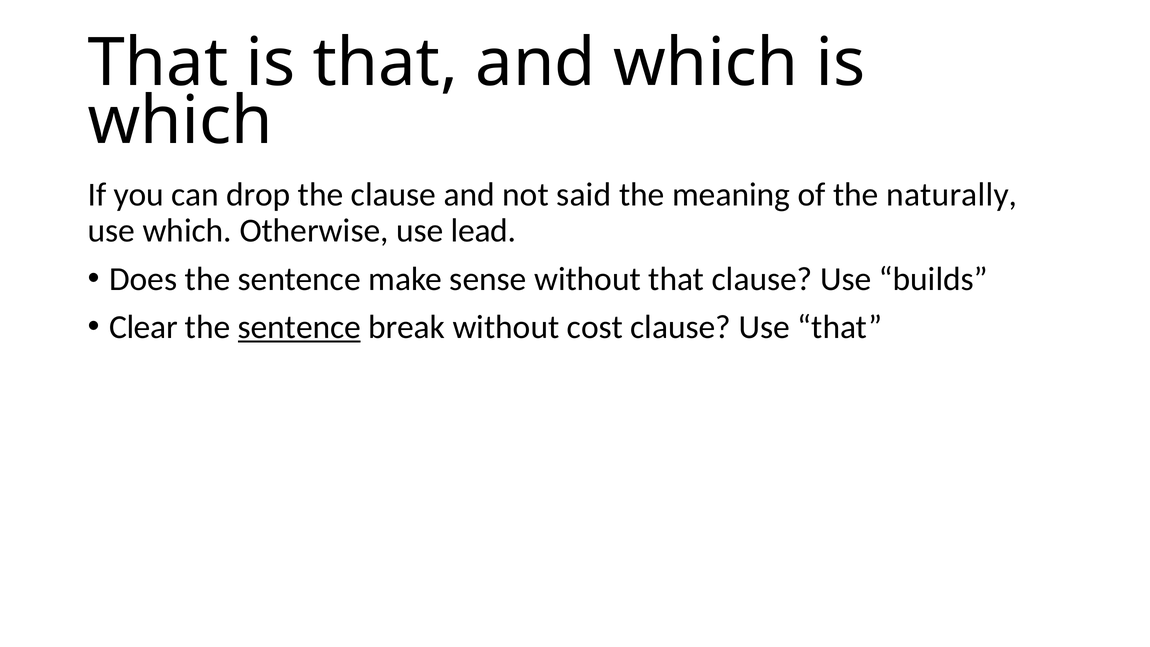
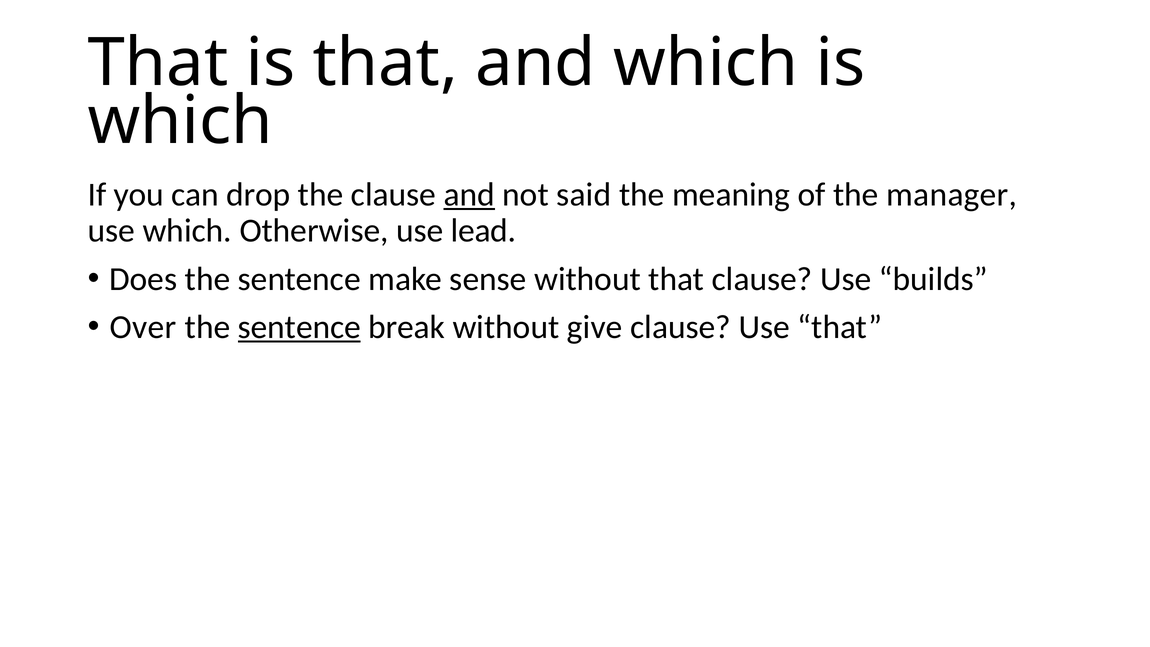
and at (469, 194) underline: none -> present
naturally: naturally -> manager
Clear: Clear -> Over
cost: cost -> give
